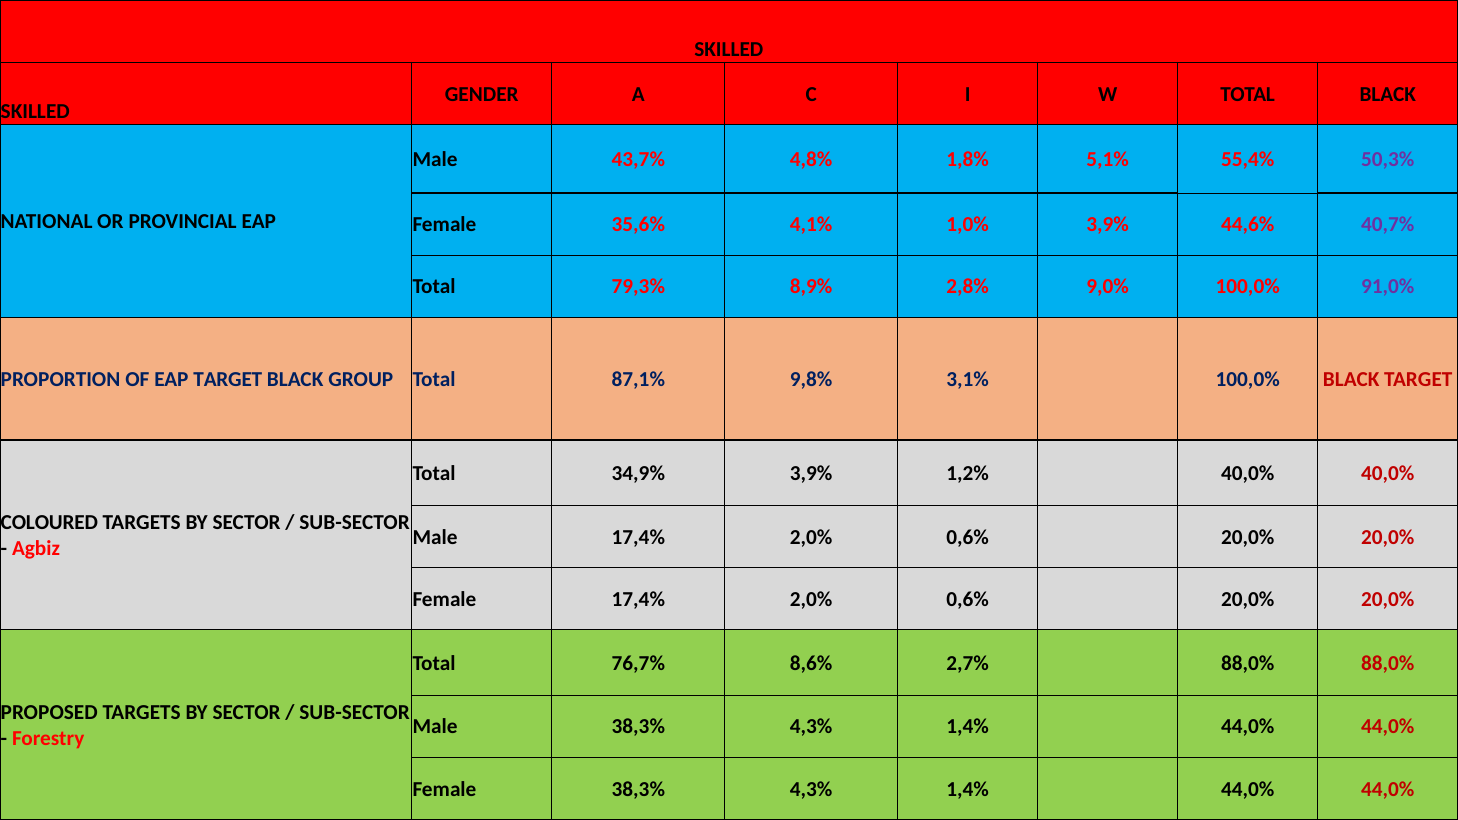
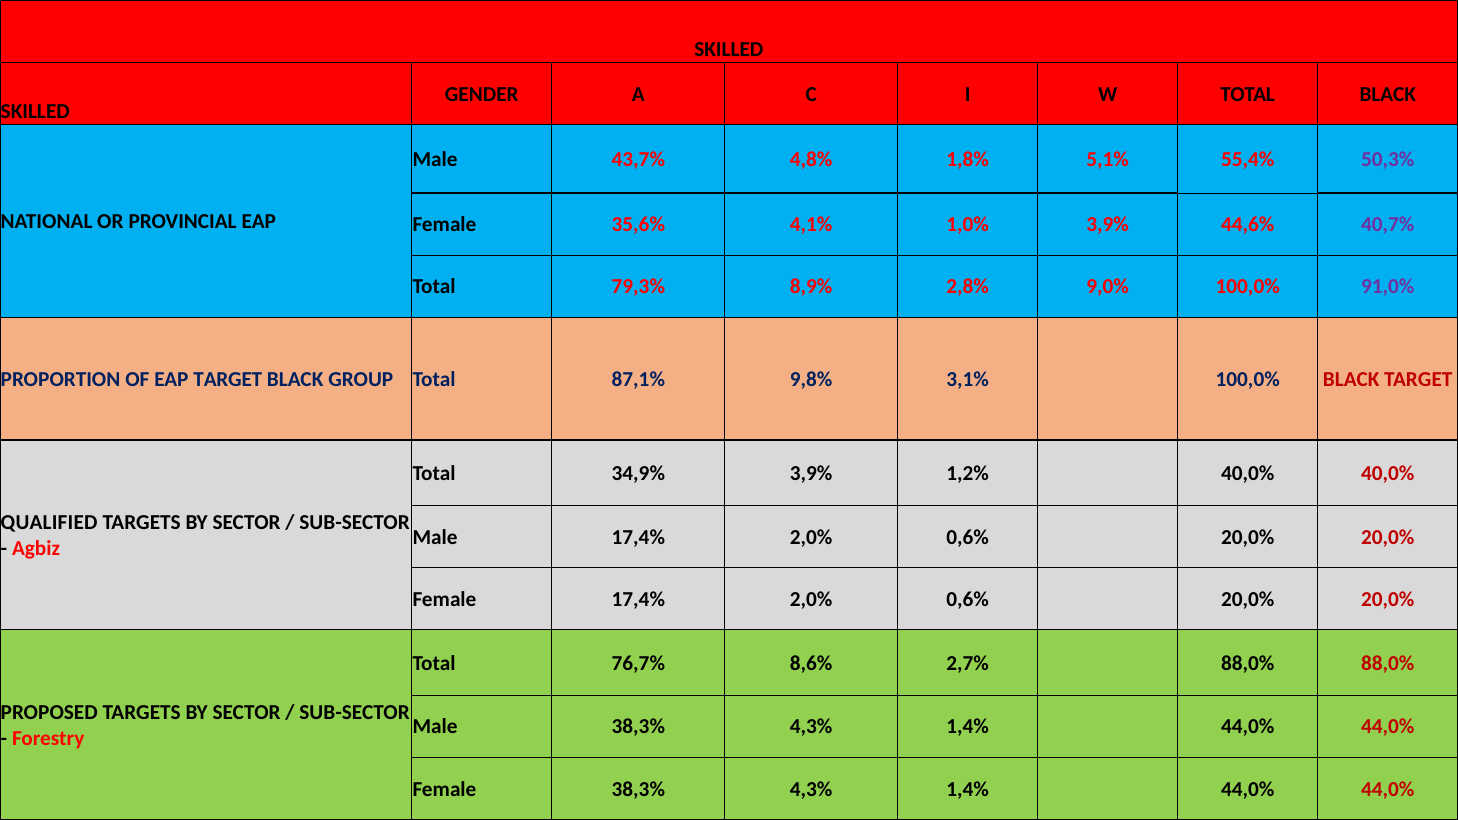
COLOURED: COLOURED -> QUALIFIED
